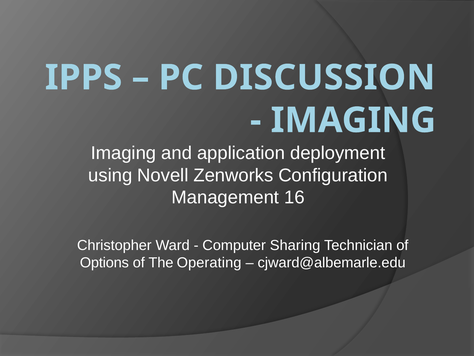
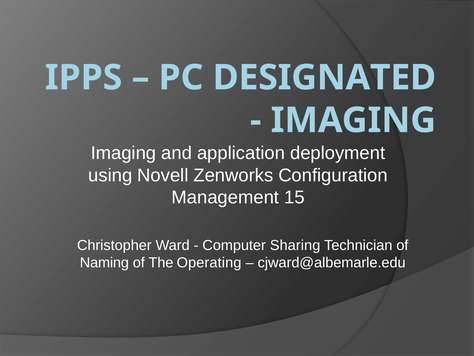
DISCUSSION: DISCUSSION -> DESIGNATED
16: 16 -> 15
Options: Options -> Naming
